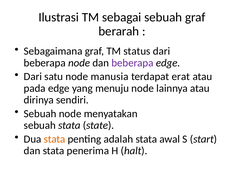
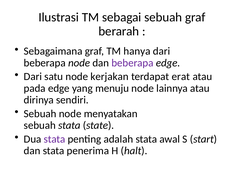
status: status -> hanya
manusia: manusia -> kerjakan
stata at (55, 139) colour: orange -> purple
